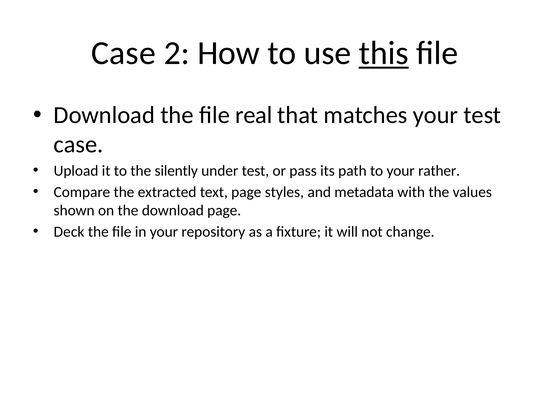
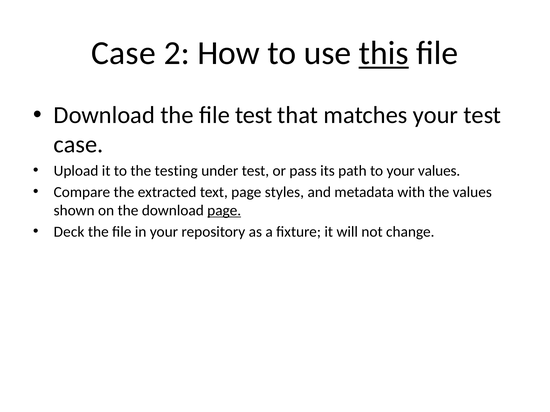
file real: real -> test
silently: silently -> testing
your rather: rather -> values
page at (224, 211) underline: none -> present
